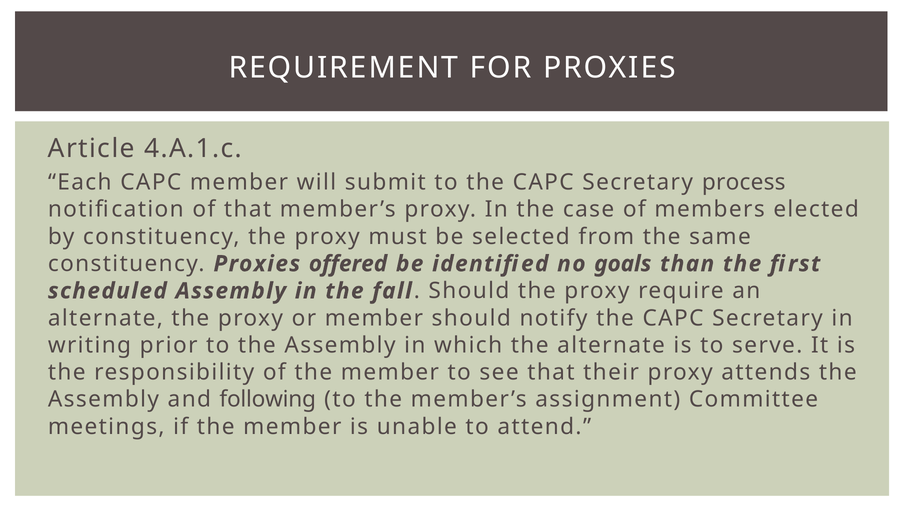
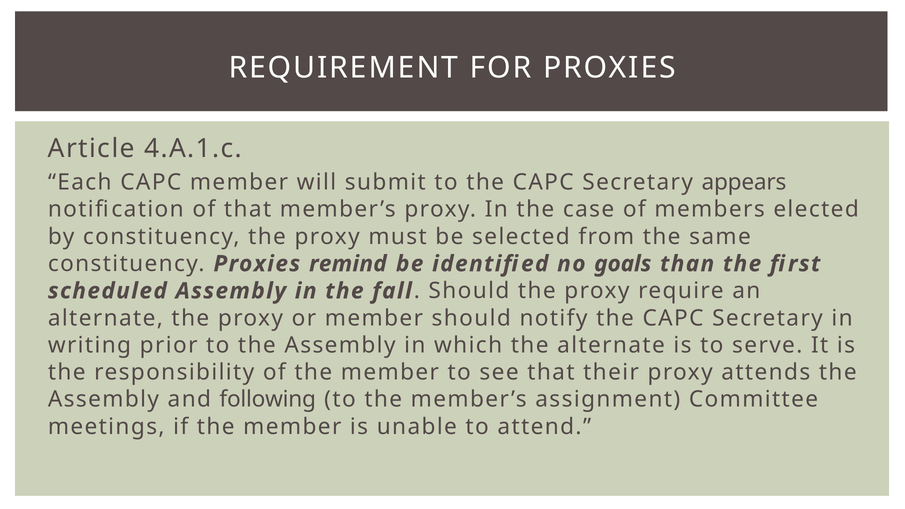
process: process -> appears
offered: offered -> remind
